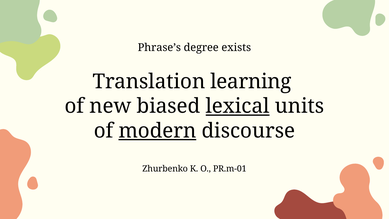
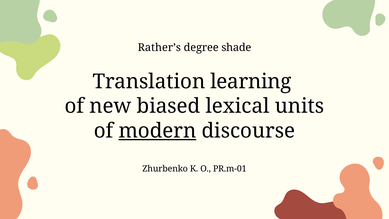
Phrase’s: Phrase’s -> Rather’s
exists: exists -> shade
lexical underline: present -> none
